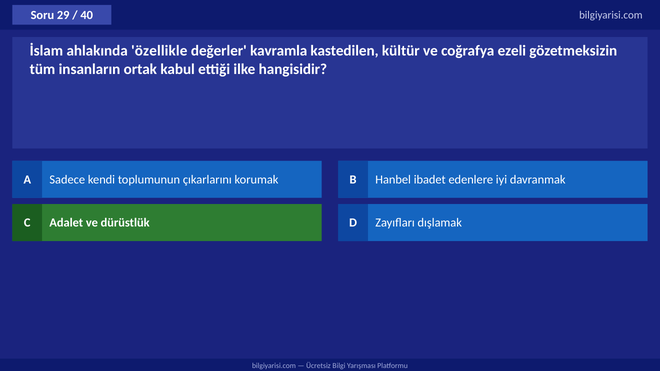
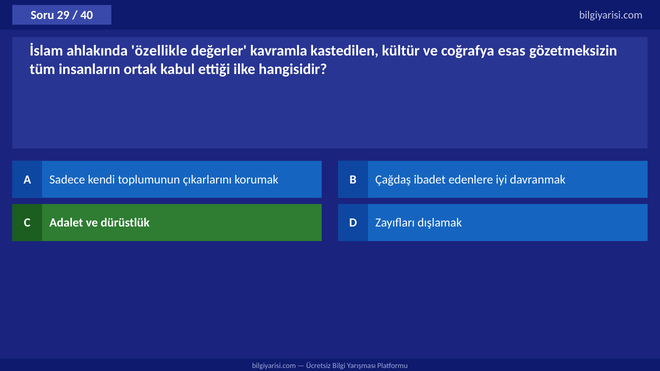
ezeli: ezeli -> esas
Hanbel: Hanbel -> Çağdaş
